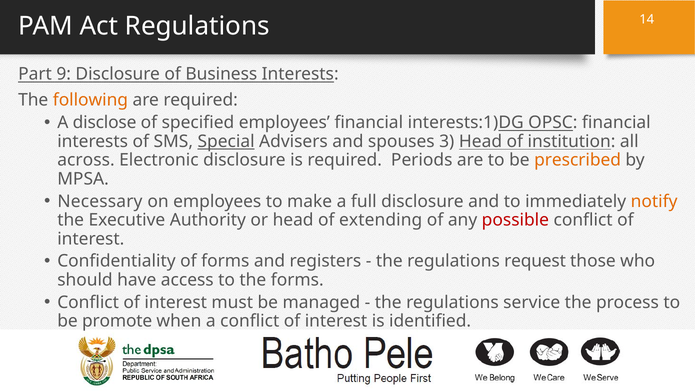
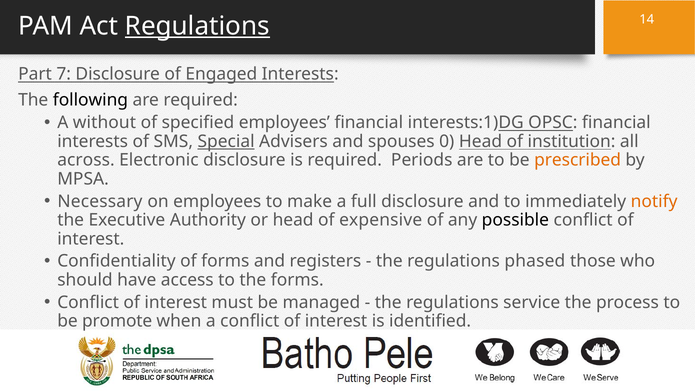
Regulations at (197, 26) underline: none -> present
9: 9 -> 7
Business: Business -> Engaged
following colour: orange -> black
disclose: disclose -> without
3: 3 -> 0
extending: extending -> expensive
possible colour: red -> black
request: request -> phased
